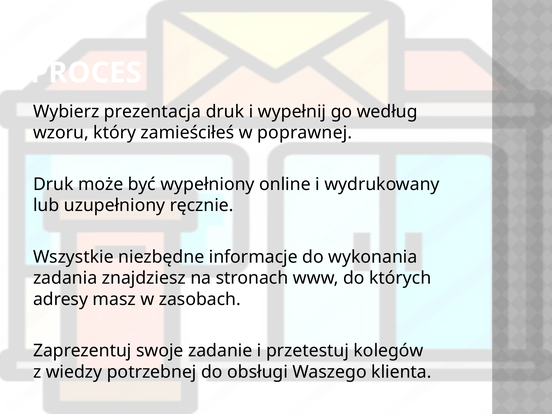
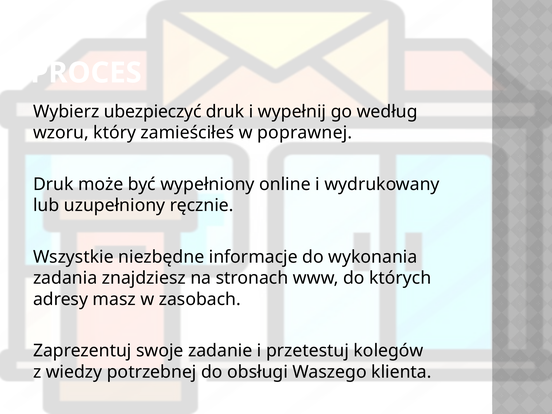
prezentacja: prezentacja -> ubezpieczyć
